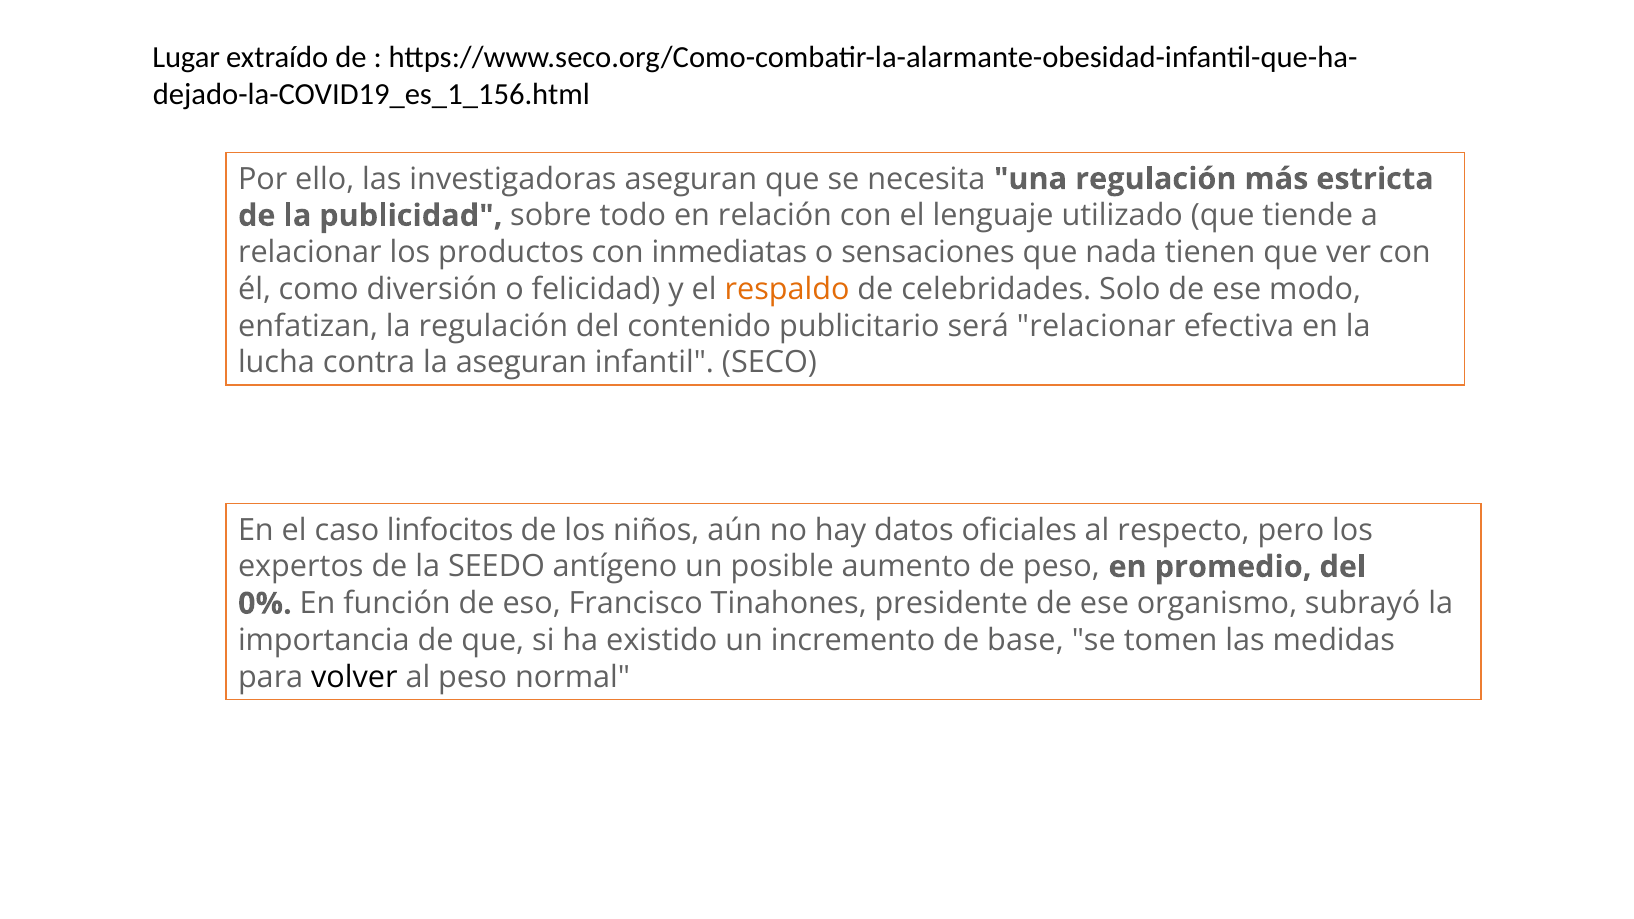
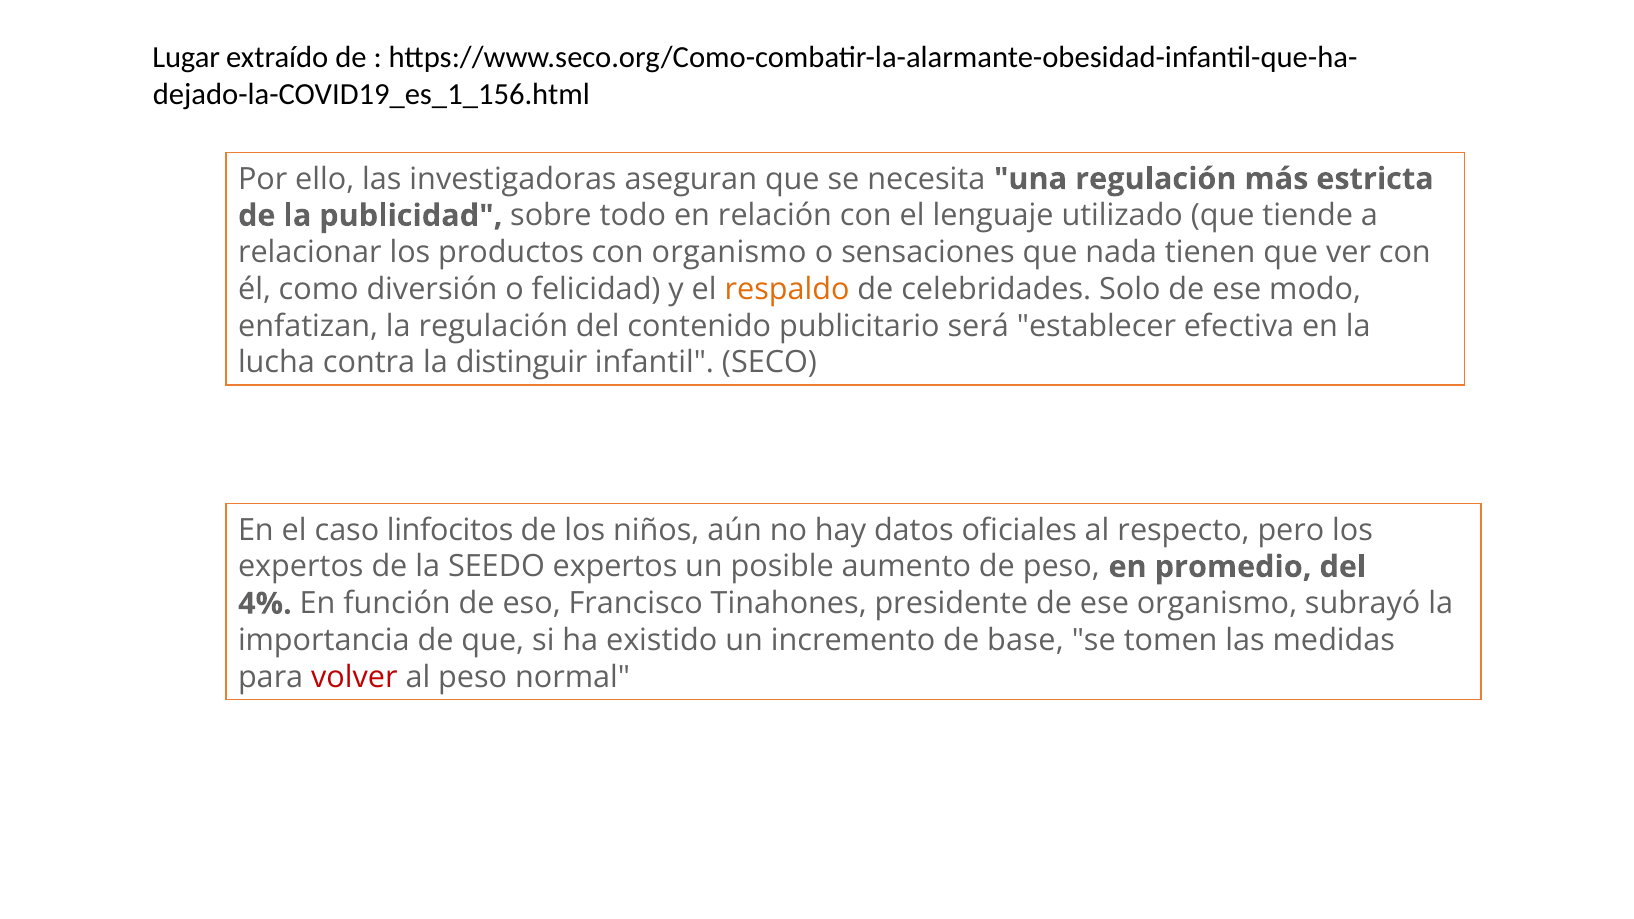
con inmediatas: inmediatas -> organismo
será relacionar: relacionar -> establecer
la aseguran: aseguran -> distinguir
SEEDO antígeno: antígeno -> expertos
0%: 0% -> 4%
volver colour: black -> red
